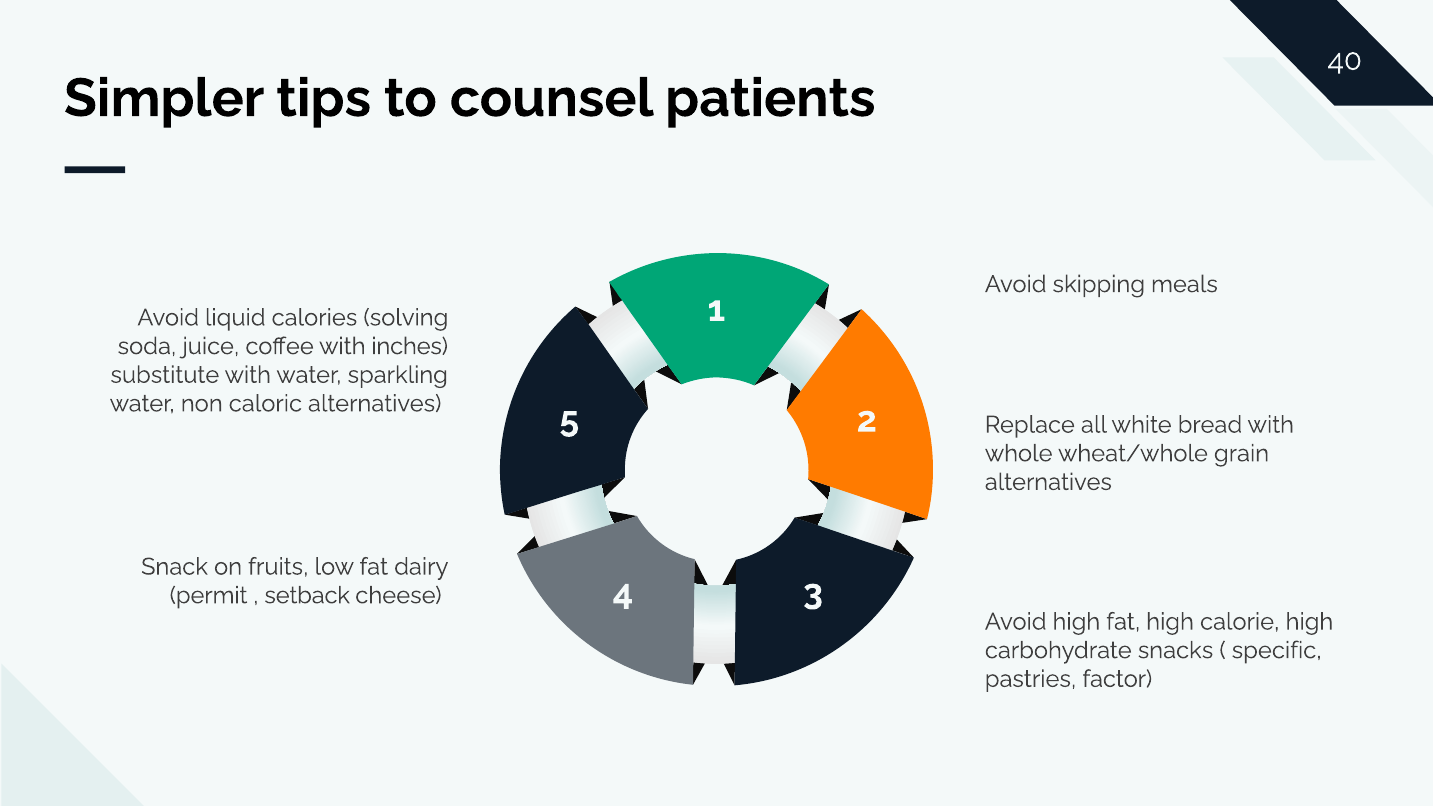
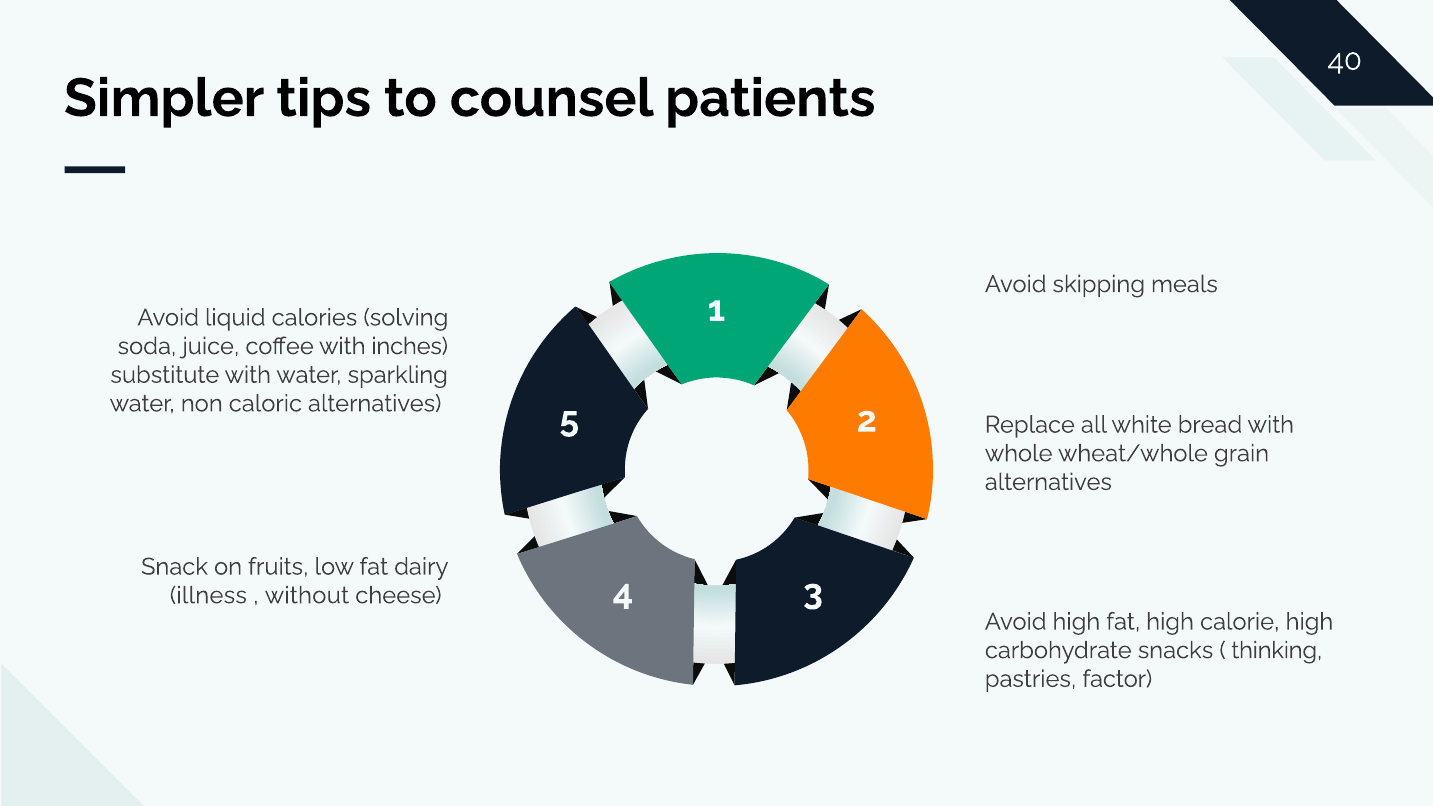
permit: permit -> illness
setback: setback -> without
specific: specific -> thinking
